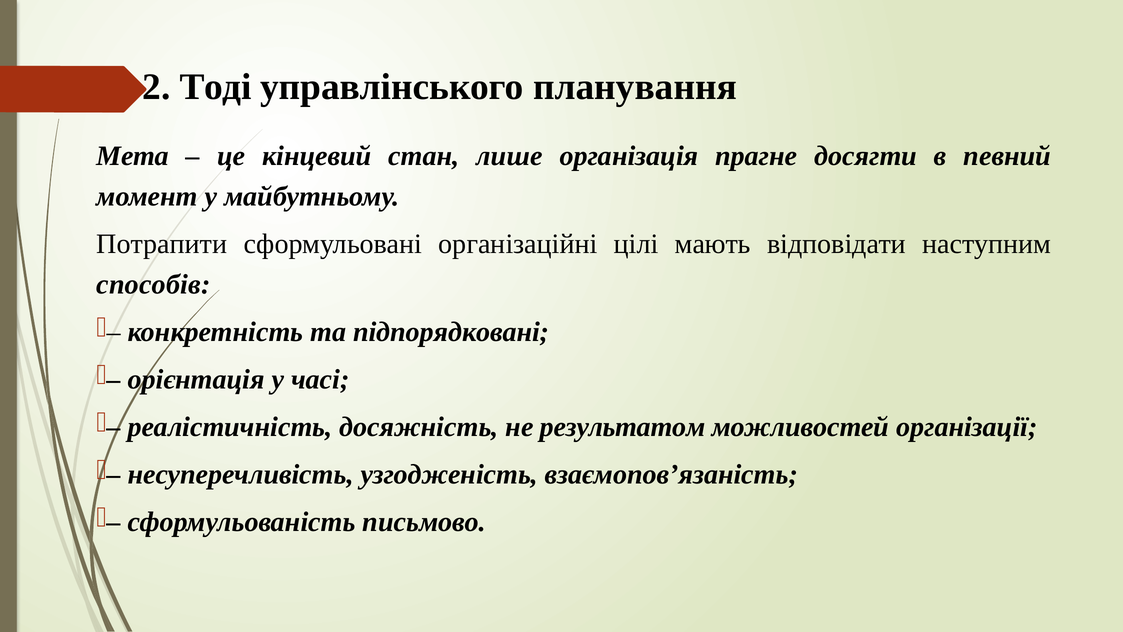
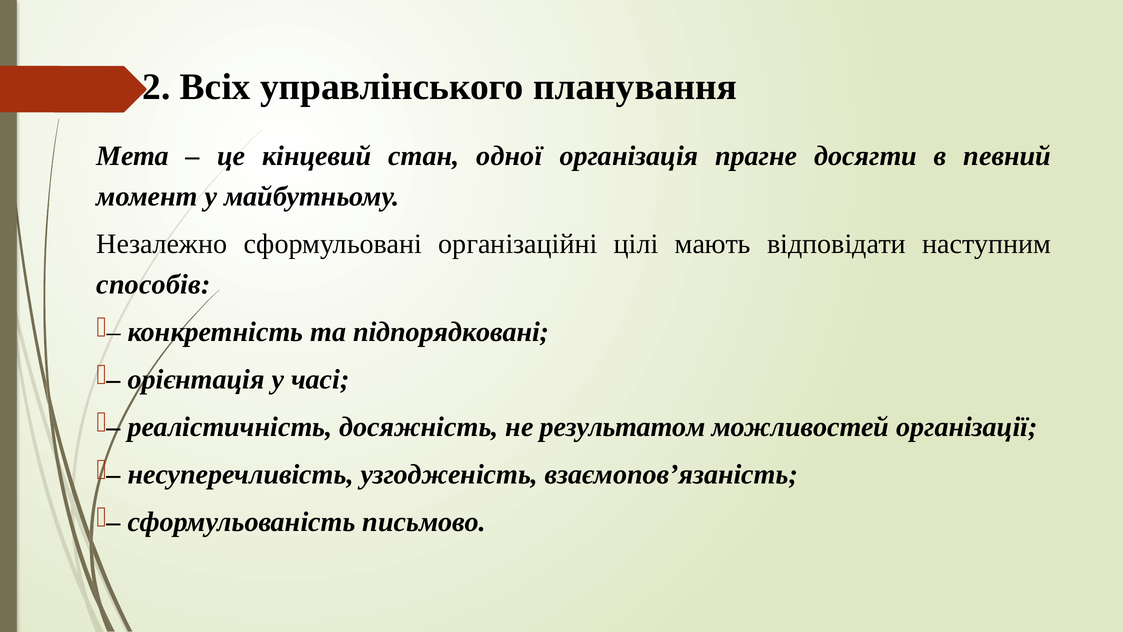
Тоді: Тоді -> Всіх
лише: лише -> одної
Потрапити: Потрапити -> Незалежно
